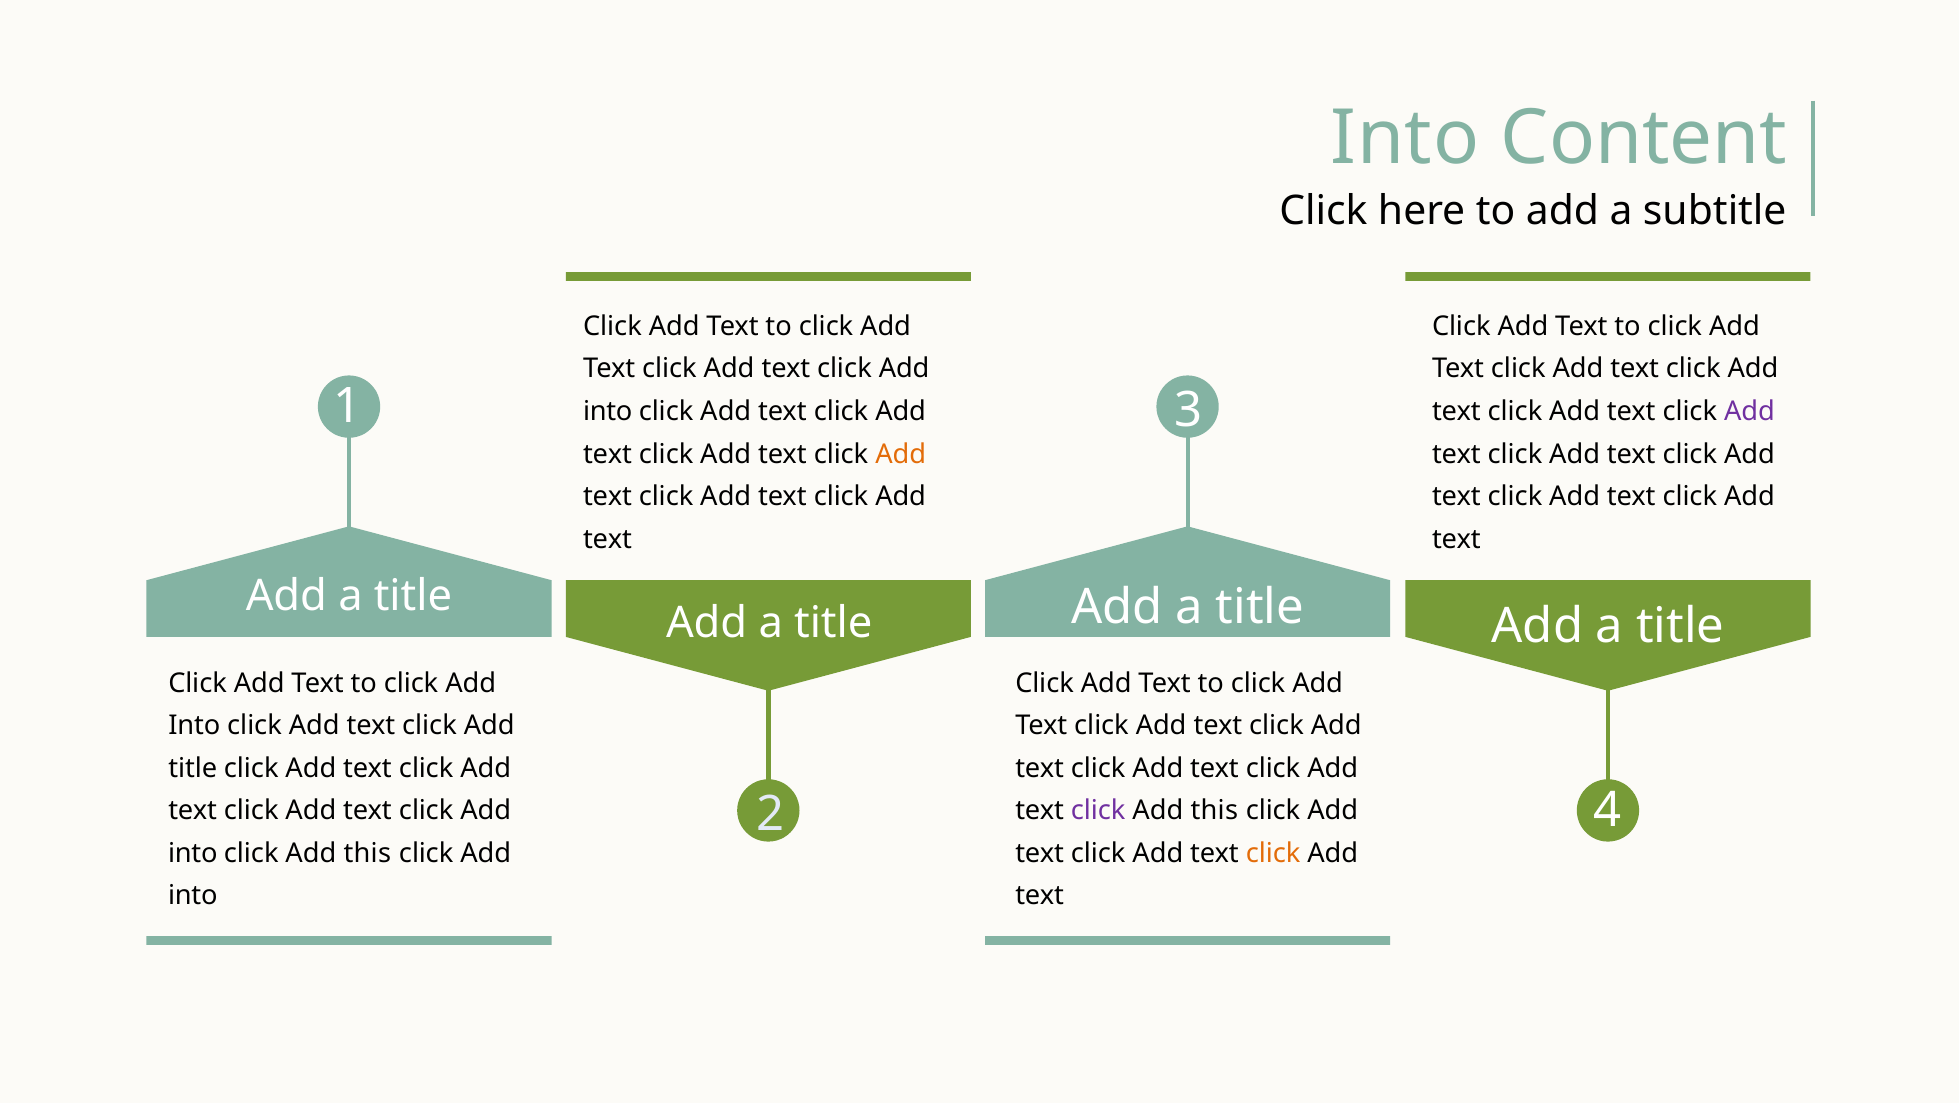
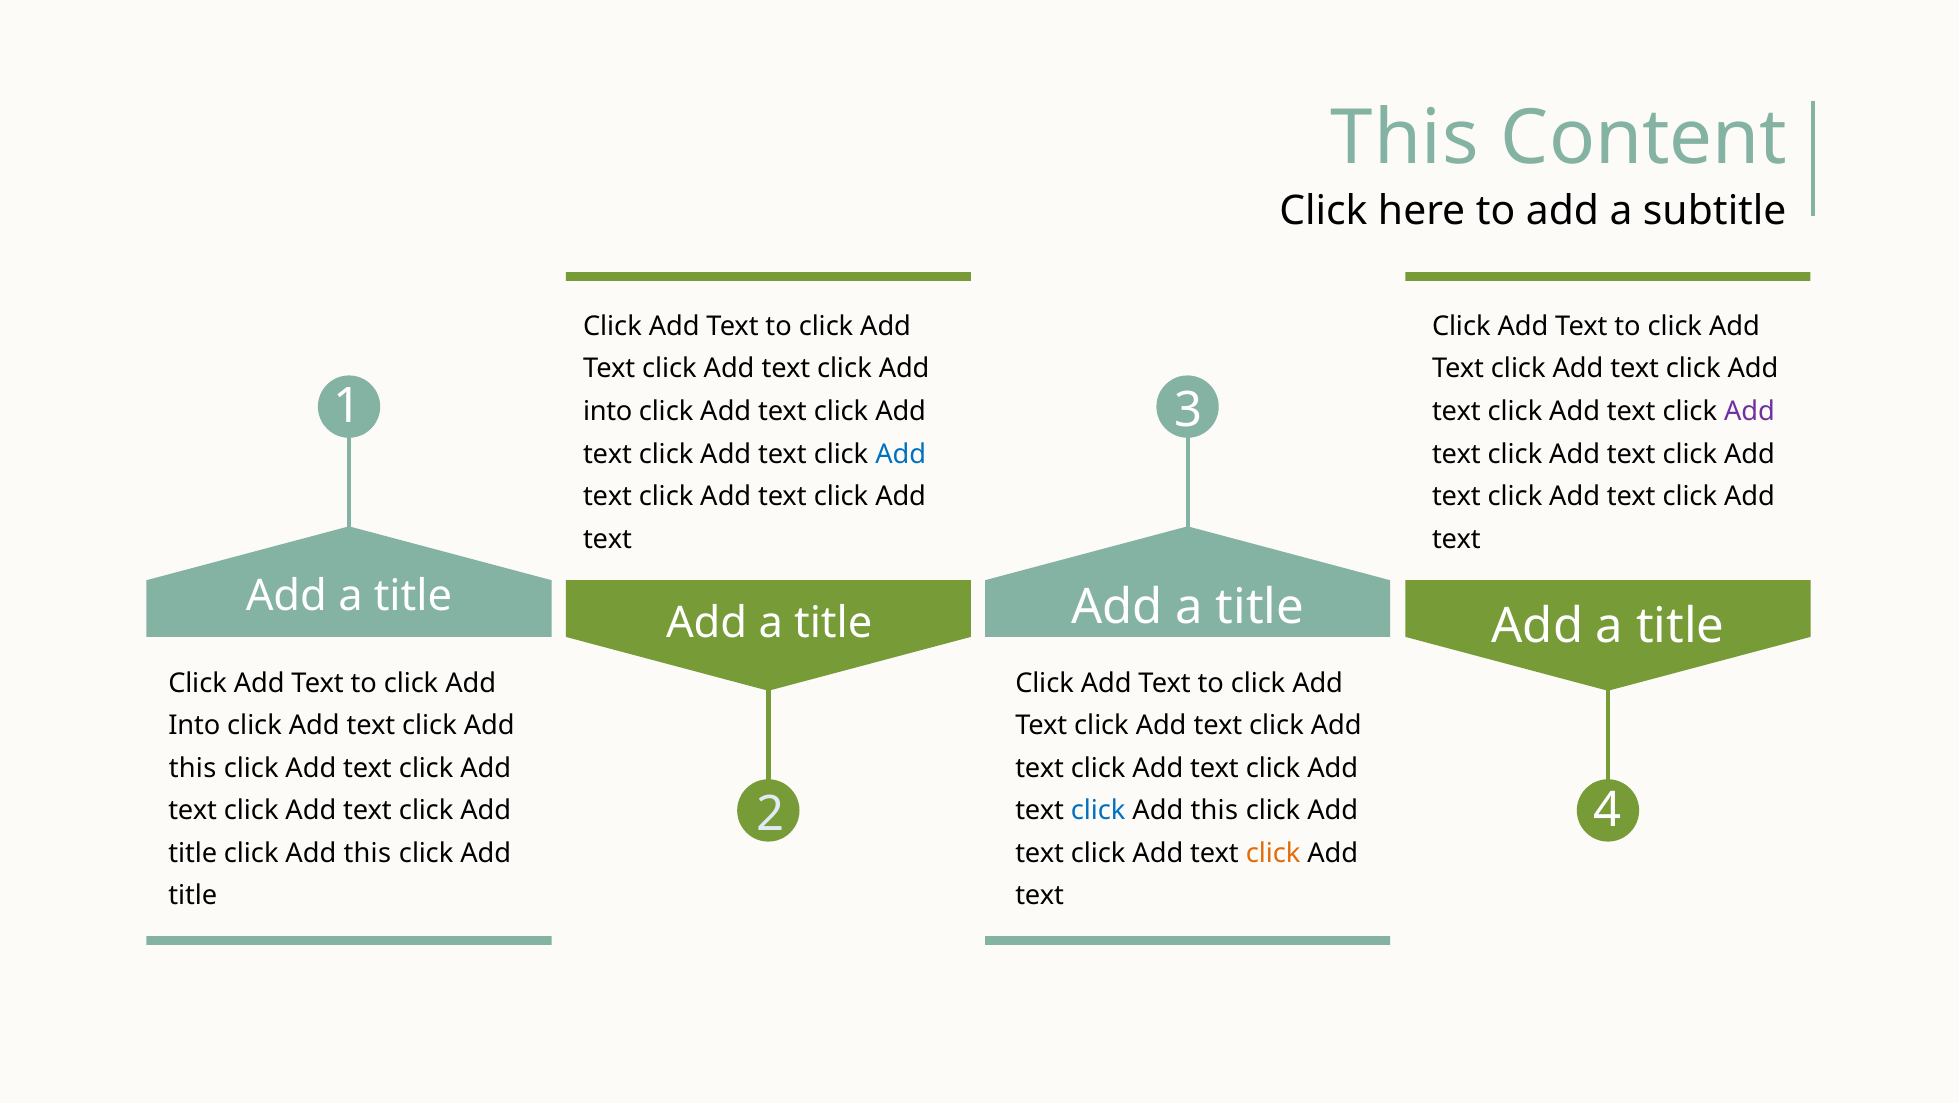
Into at (1405, 139): Into -> This
Add at (901, 454) colour: orange -> blue
title at (193, 768): title -> this
click at (1098, 810) colour: purple -> blue
into at (193, 853): into -> title
into at (193, 895): into -> title
